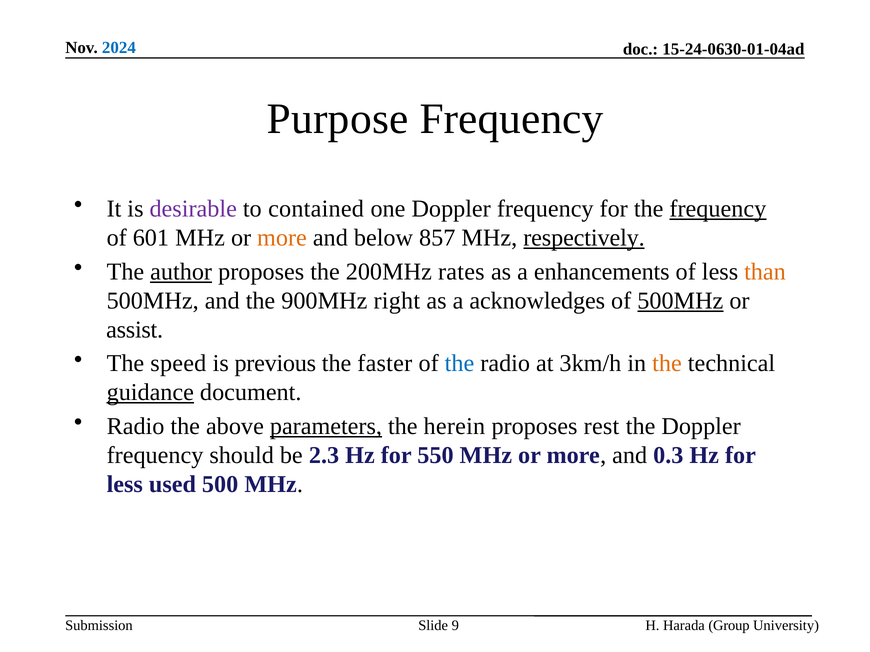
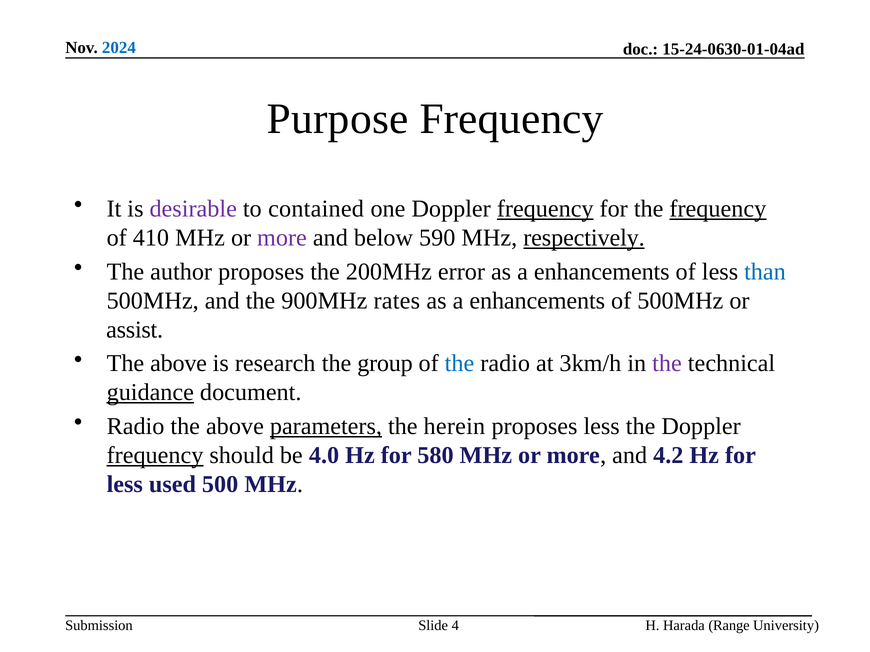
frequency at (545, 209) underline: none -> present
601: 601 -> 410
more at (282, 238) colour: orange -> purple
857: 857 -> 590
author underline: present -> none
rates: rates -> error
than colour: orange -> blue
right: right -> rates
acknowledges at (537, 301): acknowledges -> enhancements
500MHz at (680, 301) underline: present -> none
speed at (178, 364): speed -> above
previous: previous -> research
faster: faster -> group
the at (667, 364) colour: orange -> purple
proposes rest: rest -> less
frequency at (155, 456) underline: none -> present
2.3: 2.3 -> 4.0
550: 550 -> 580
0.3: 0.3 -> 4.2
Group: Group -> Range
9: 9 -> 4
